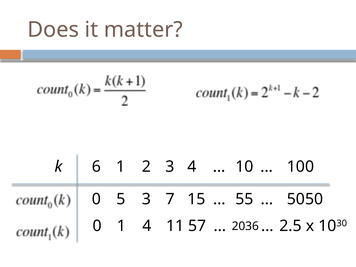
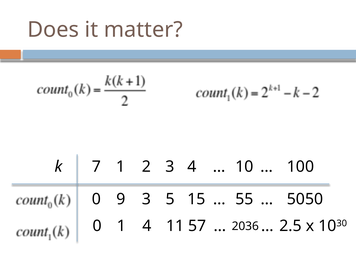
6: 6 -> 7
5: 5 -> 9
7: 7 -> 5
